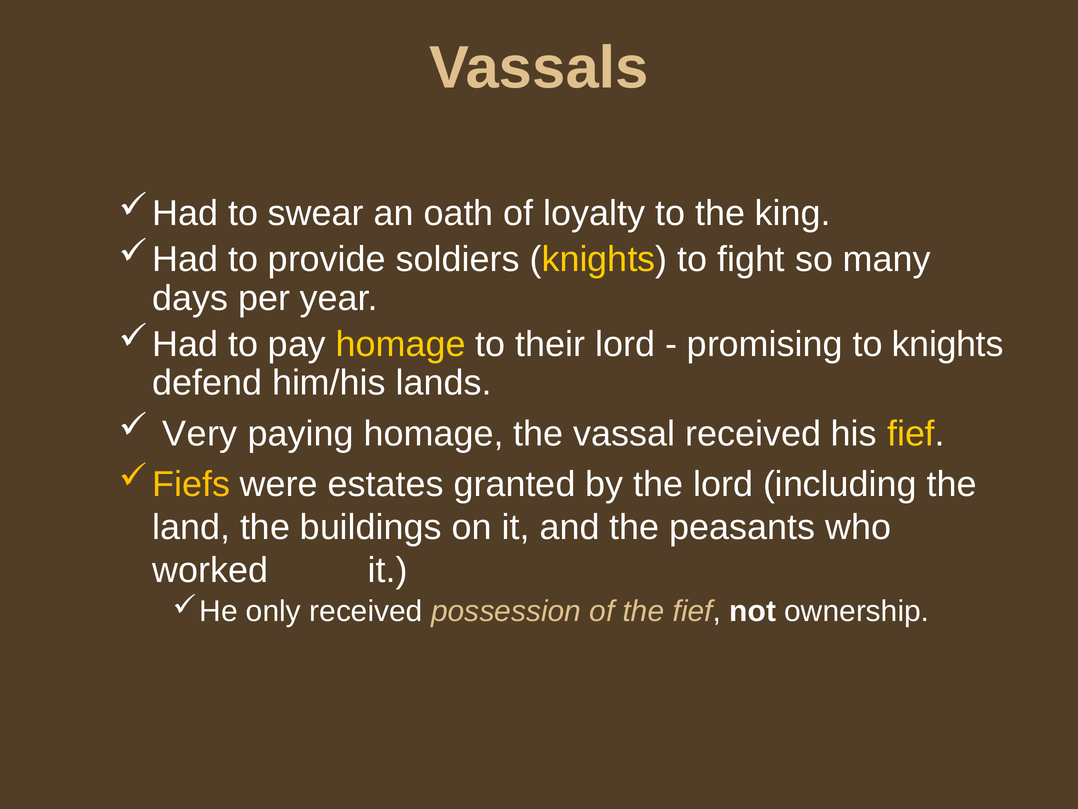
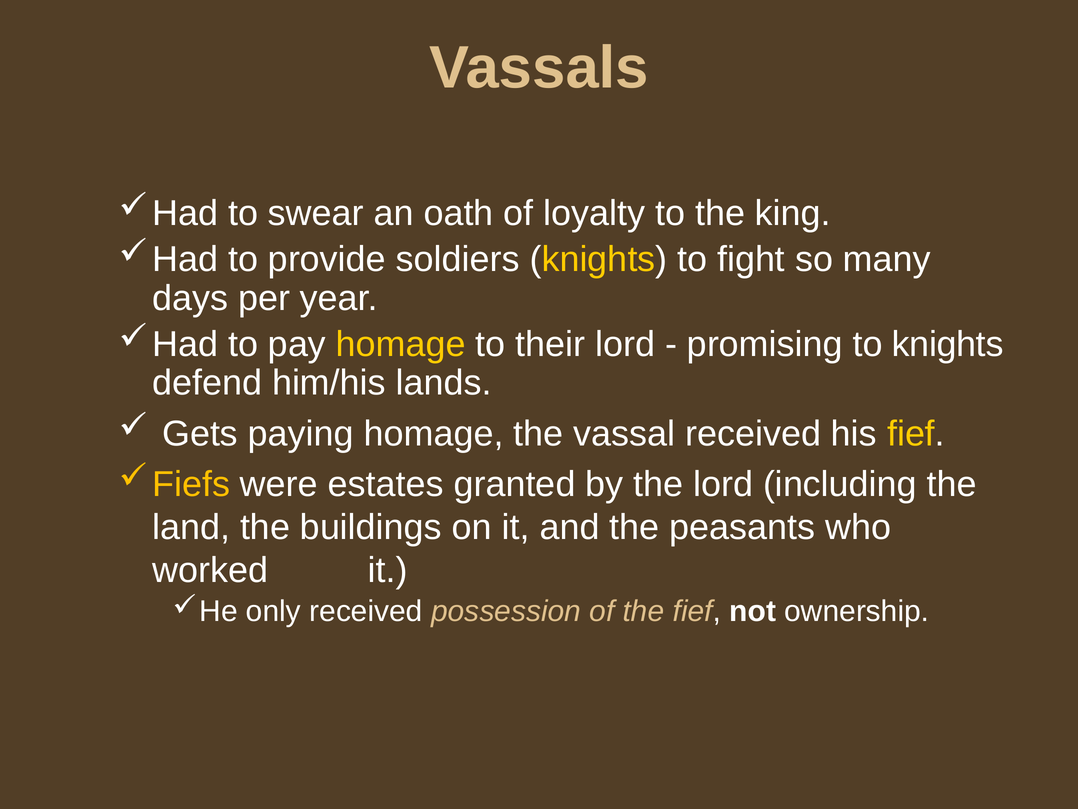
Very: Very -> Gets
